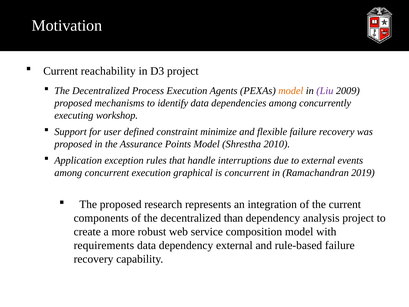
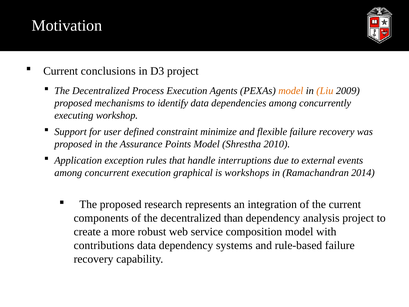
reachability: reachability -> conclusions
Liu colour: purple -> orange
is concurrent: concurrent -> workshops
2019: 2019 -> 2014
requirements: requirements -> contributions
dependency external: external -> systems
